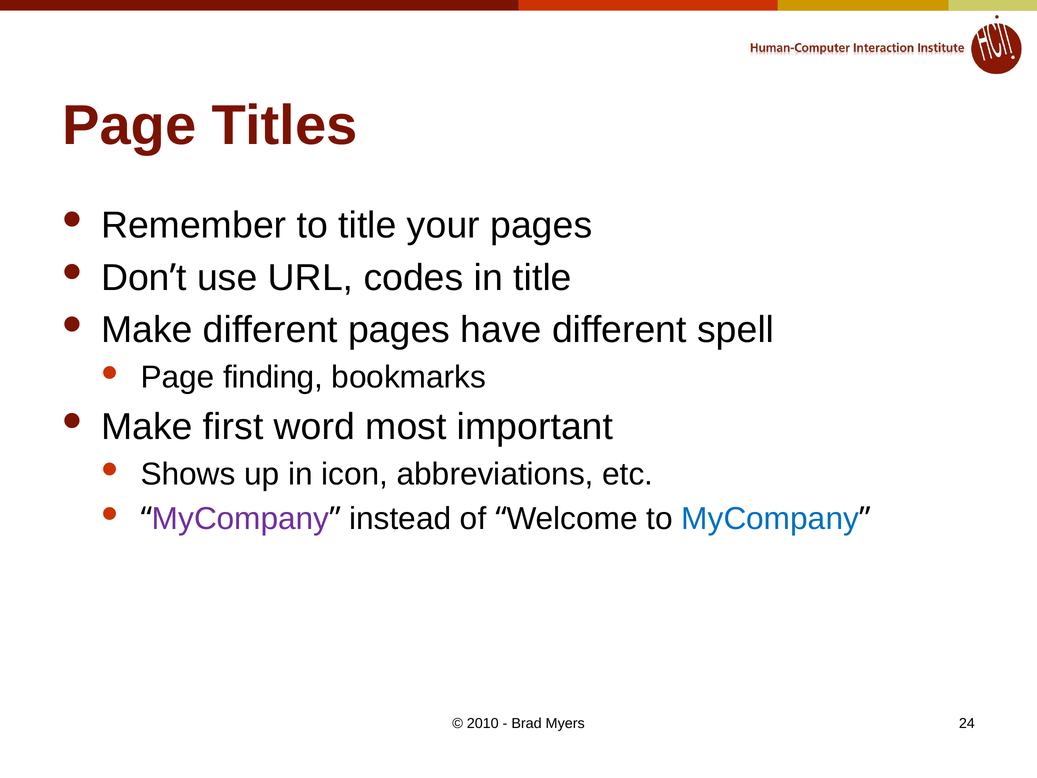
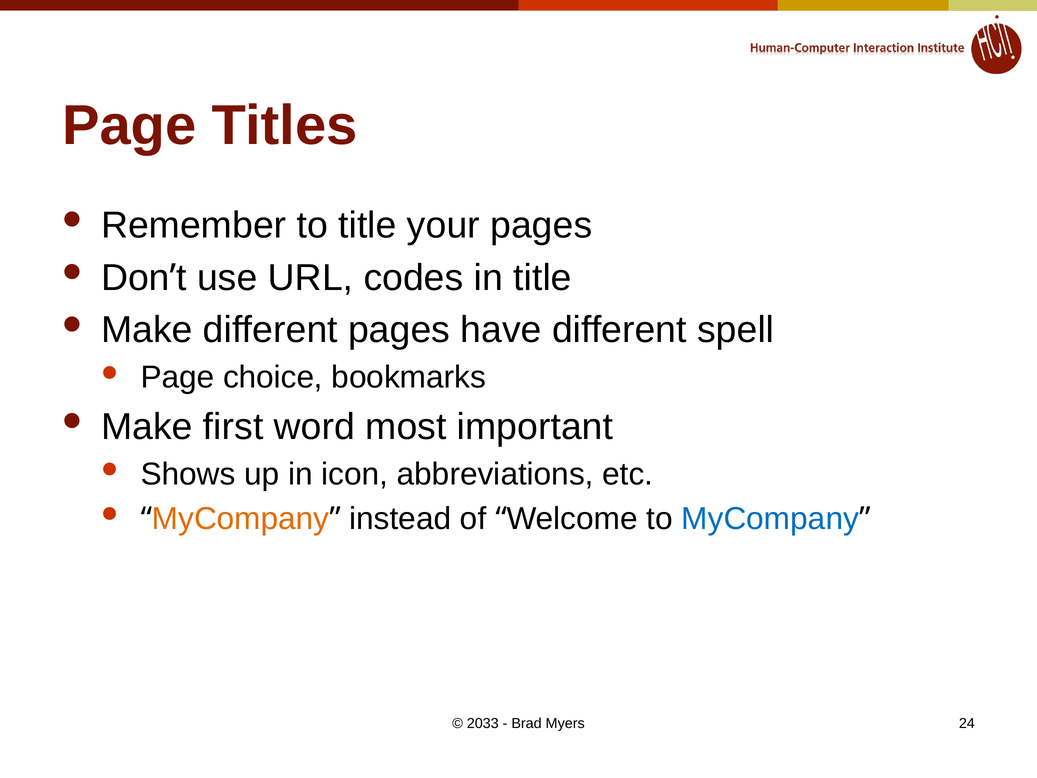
finding: finding -> choice
MyCompany at (241, 518) colour: purple -> orange
2010: 2010 -> 2033
